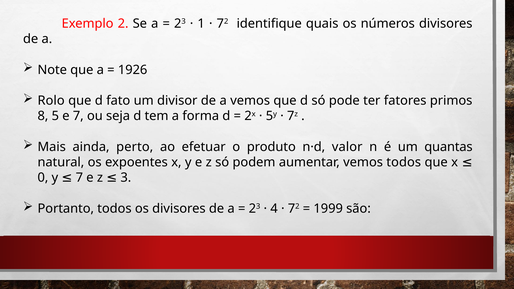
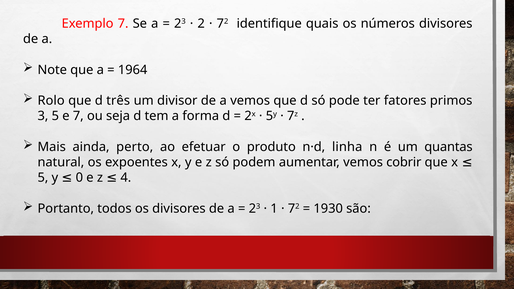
Exemplo 2: 2 -> 7
1: 1 -> 2
1926: 1926 -> 1964
fato: fato -> três
8: 8 -> 3
valor: valor -> linha
vemos todos: todos -> cobrir
0 at (43, 178): 0 -> 5
y 7: 7 -> 0
3: 3 -> 4
4: 4 -> 1
1999: 1999 -> 1930
